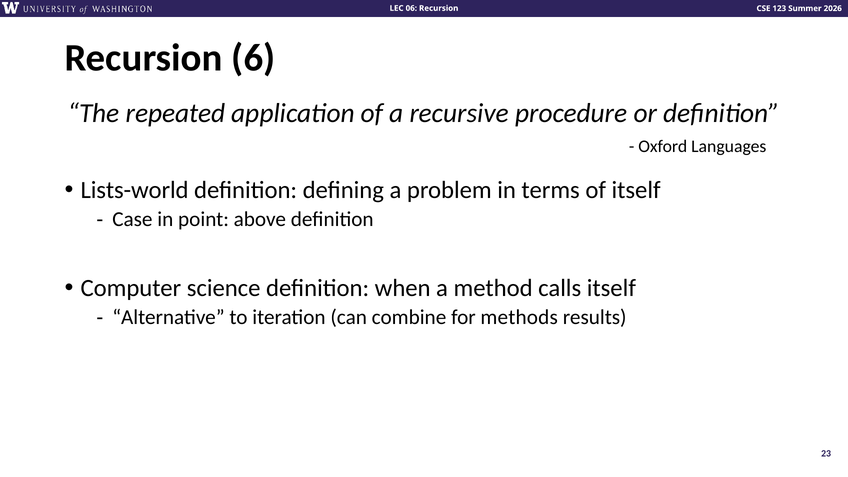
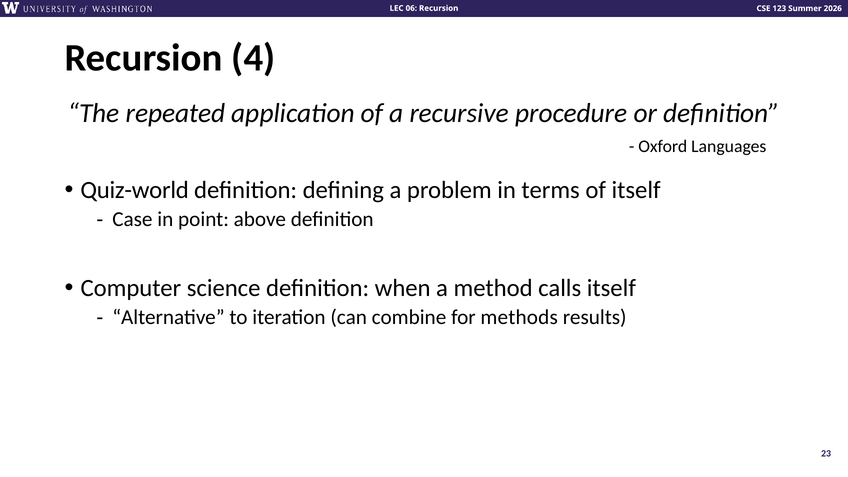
6: 6 -> 4
Lists-world: Lists-world -> Quiz-world
